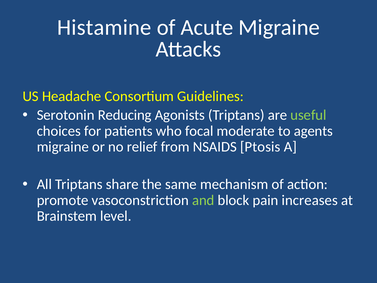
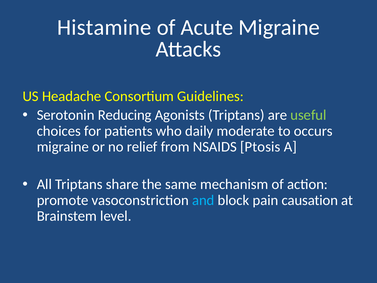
focal: focal -> daily
agents: agents -> occurs
and colour: light green -> light blue
increases: increases -> causation
